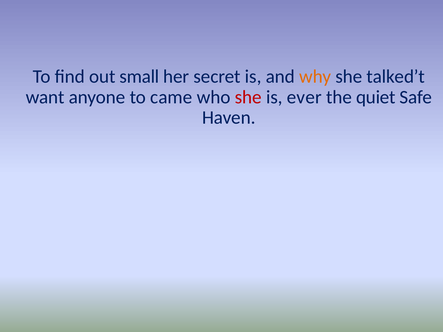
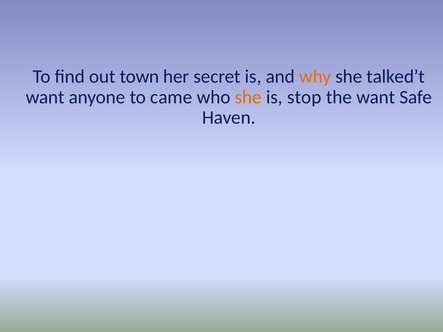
small: small -> town
she at (248, 97) colour: red -> orange
ever: ever -> stop
the quiet: quiet -> want
